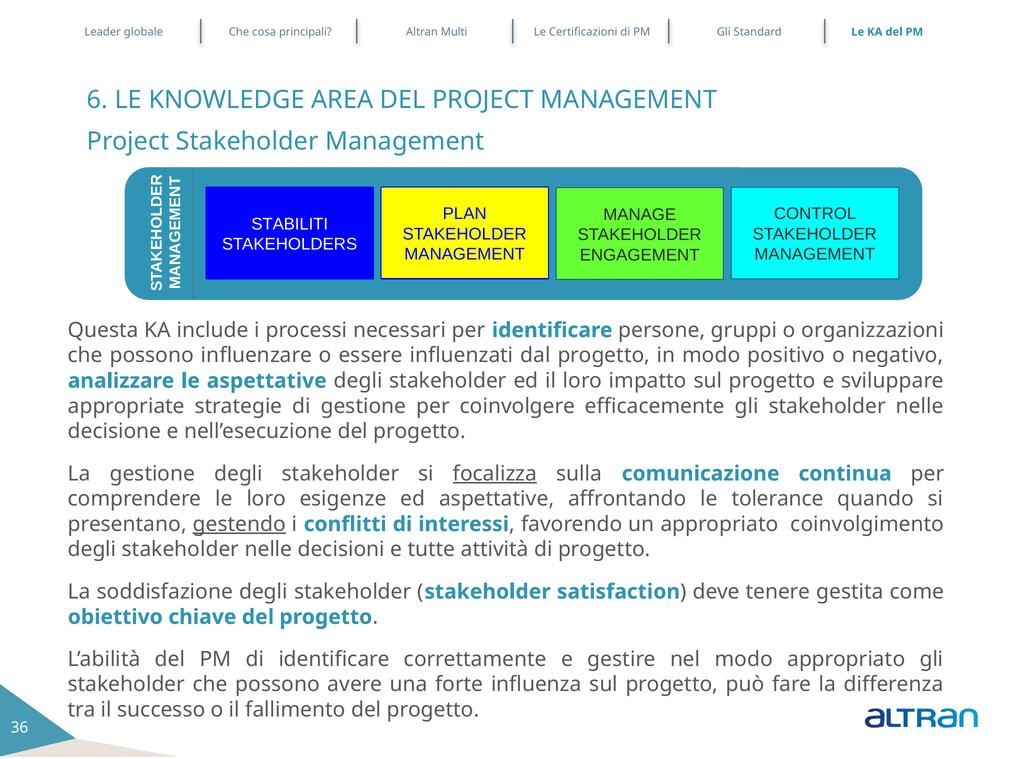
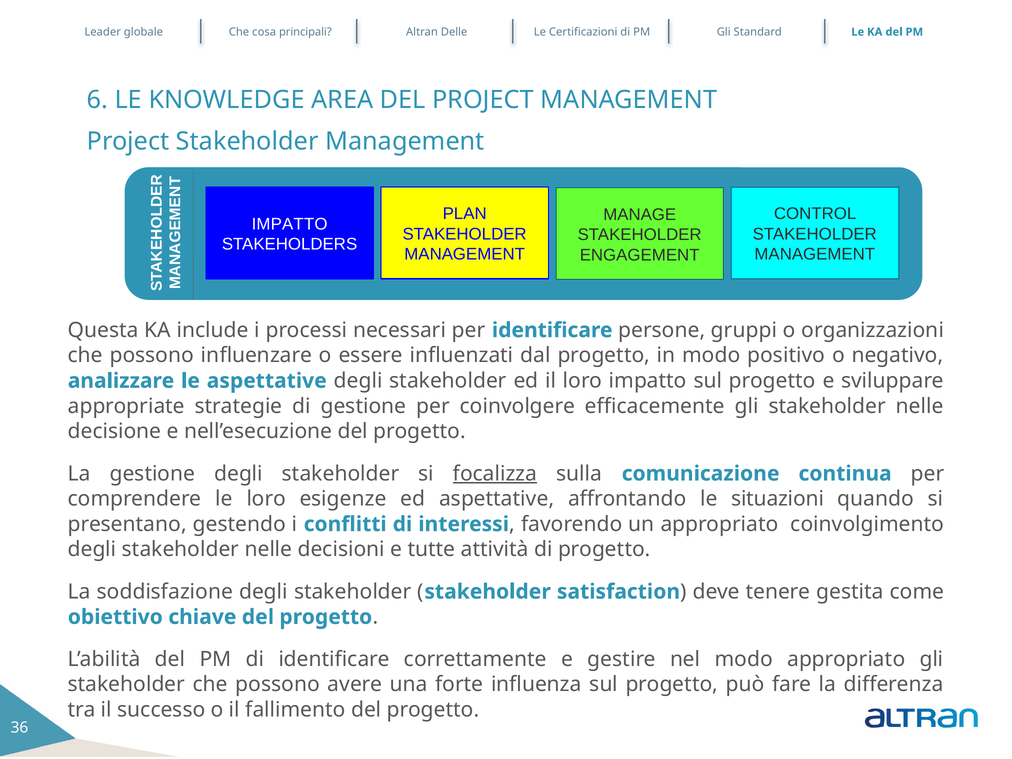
Multi: Multi -> Delle
STABILITI at (290, 224): STABILITI -> IMPATTO
tolerance: tolerance -> situazioni
gestendo underline: present -> none
